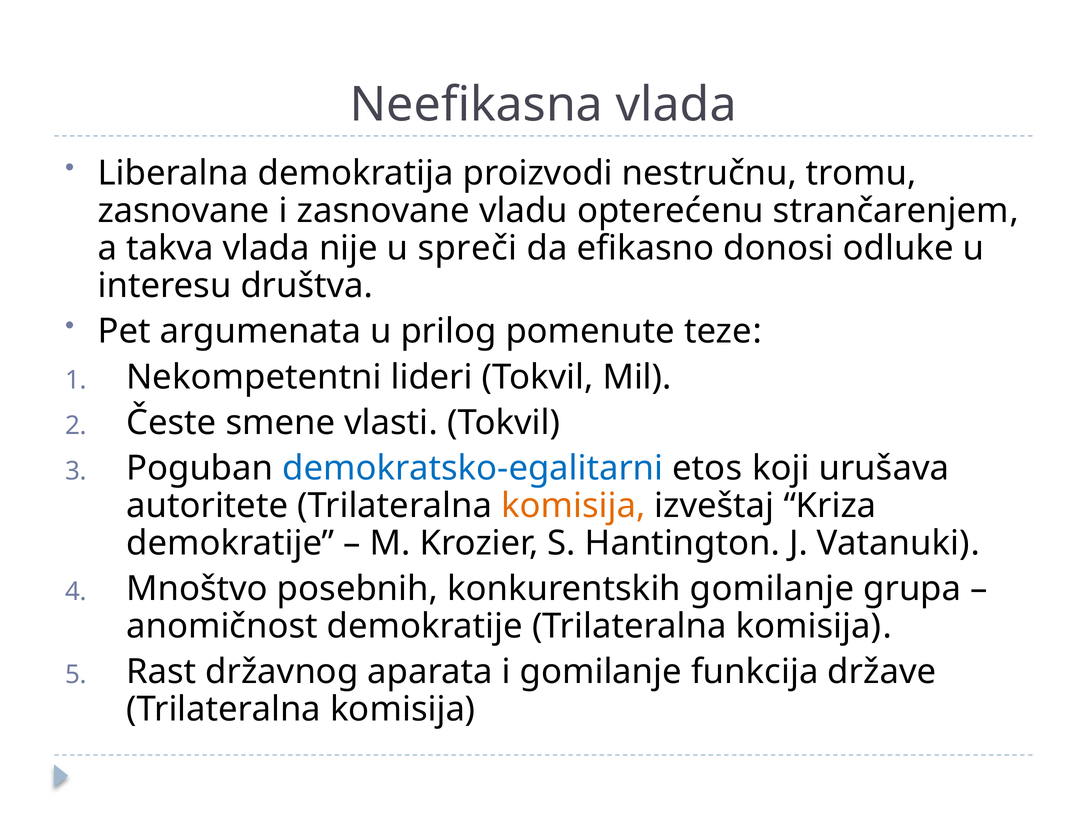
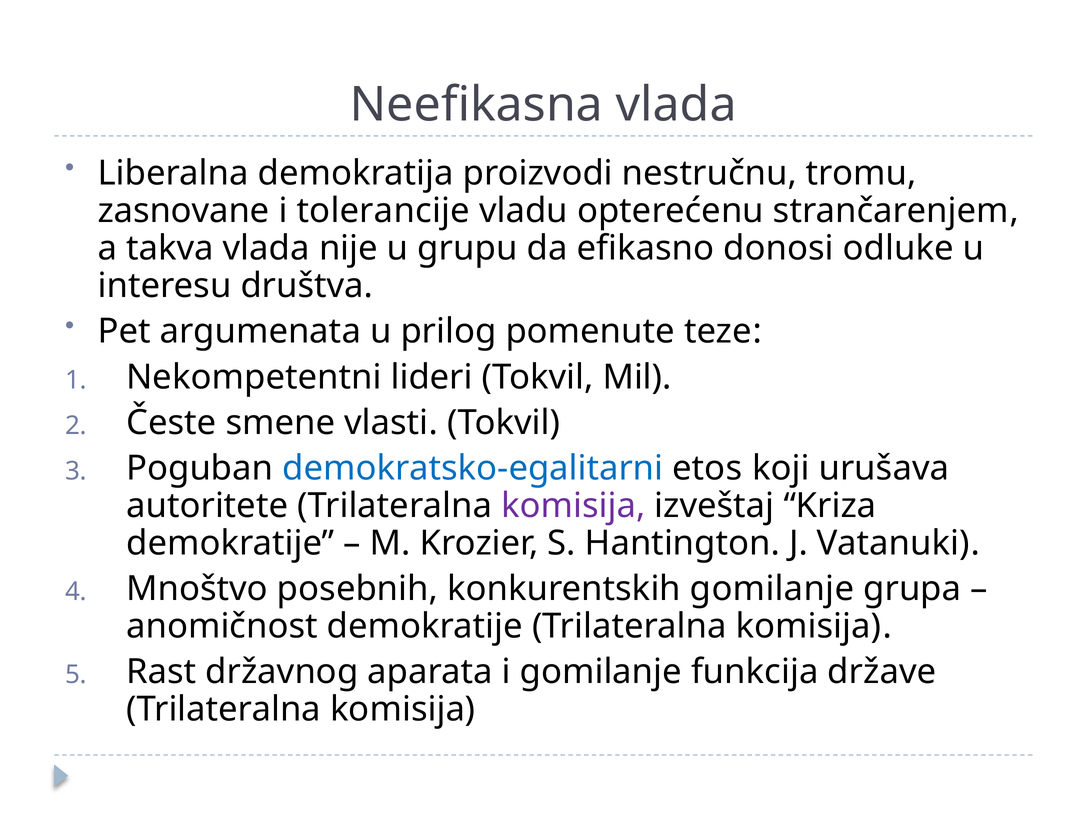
i zasnovane: zasnovane -> tolerancije
spreči: spreči -> grupu
komisija at (573, 506) colour: orange -> purple
